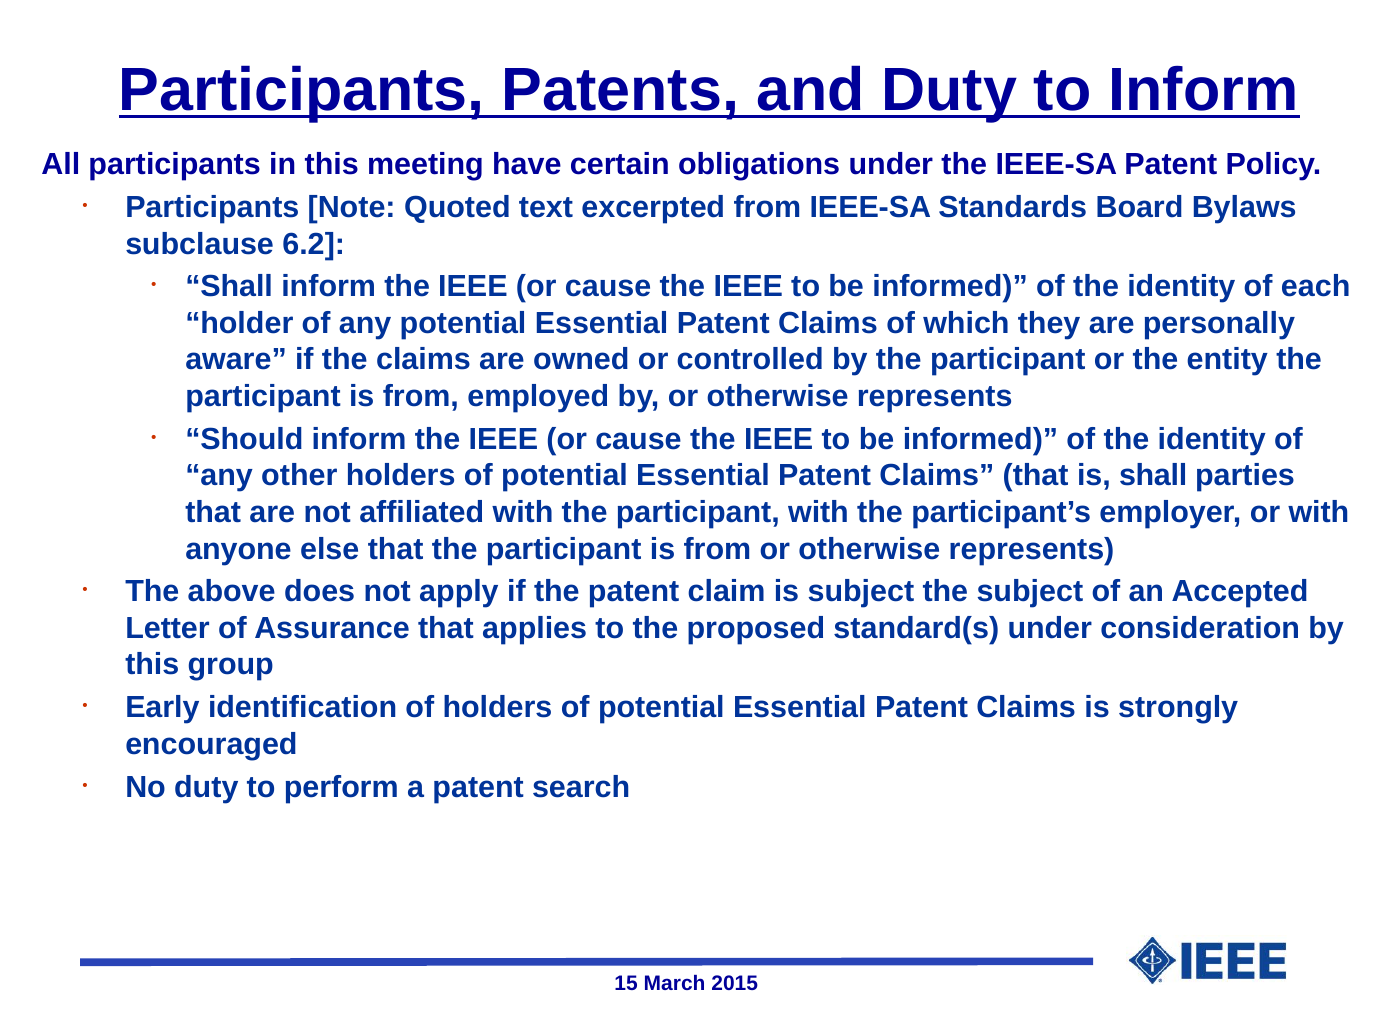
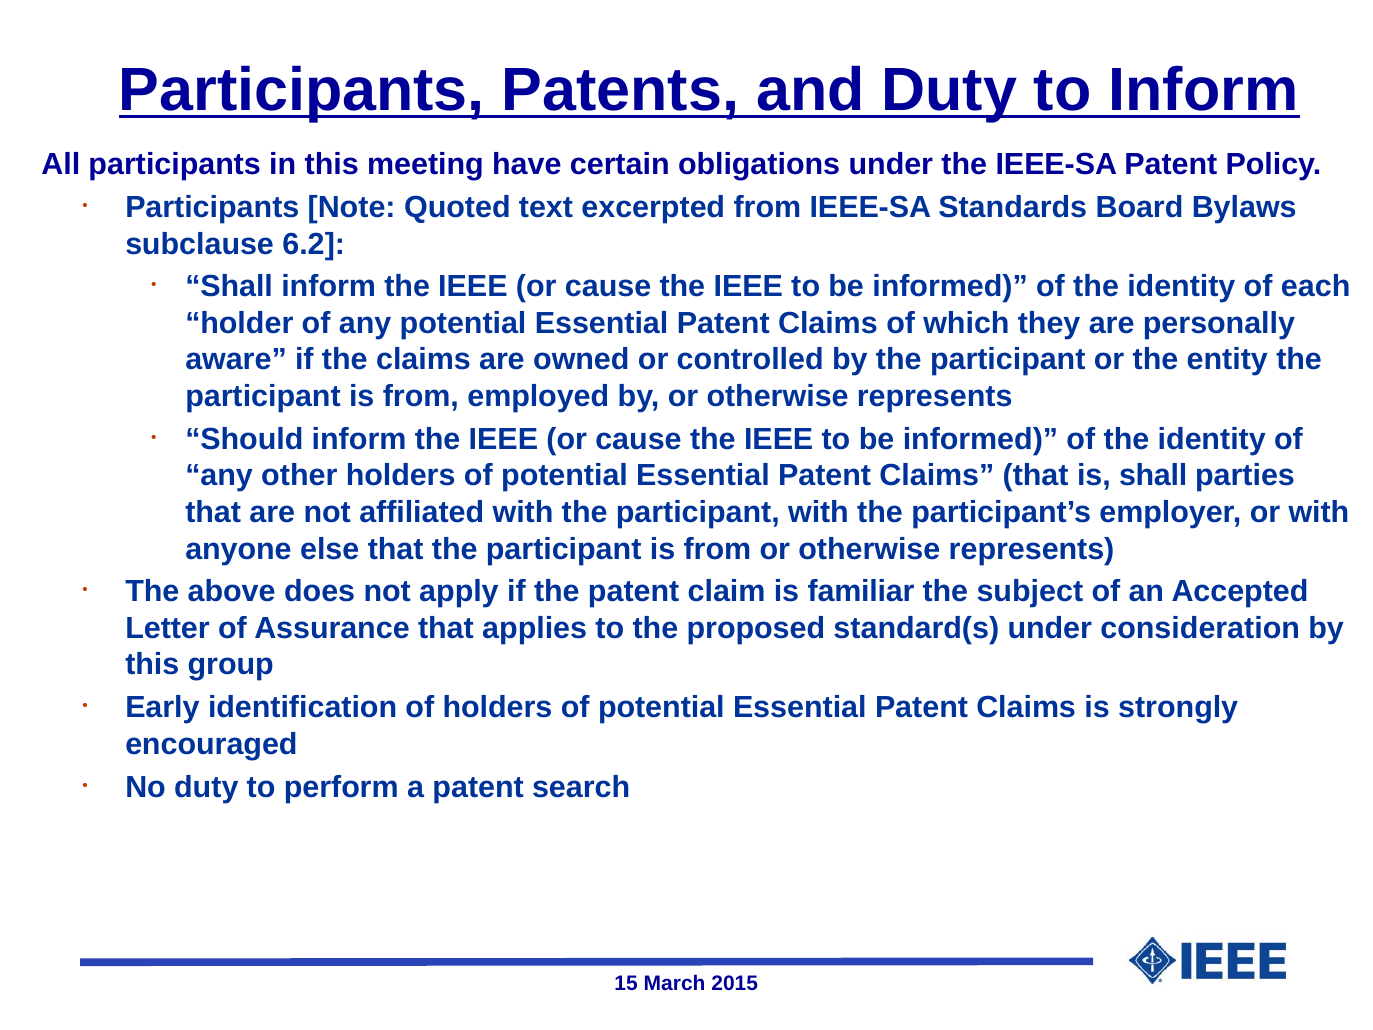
is subject: subject -> familiar
